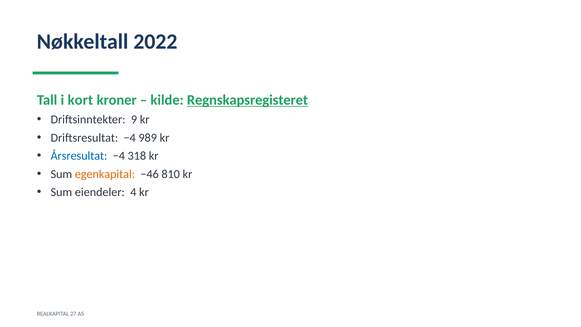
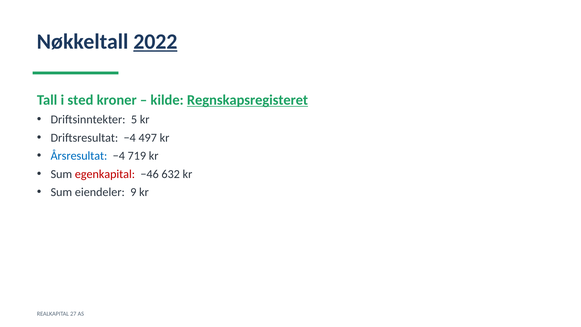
2022 underline: none -> present
kort: kort -> sted
9: 9 -> 5
989: 989 -> 497
318: 318 -> 719
egenkapital colour: orange -> red
810: 810 -> 632
4: 4 -> 9
